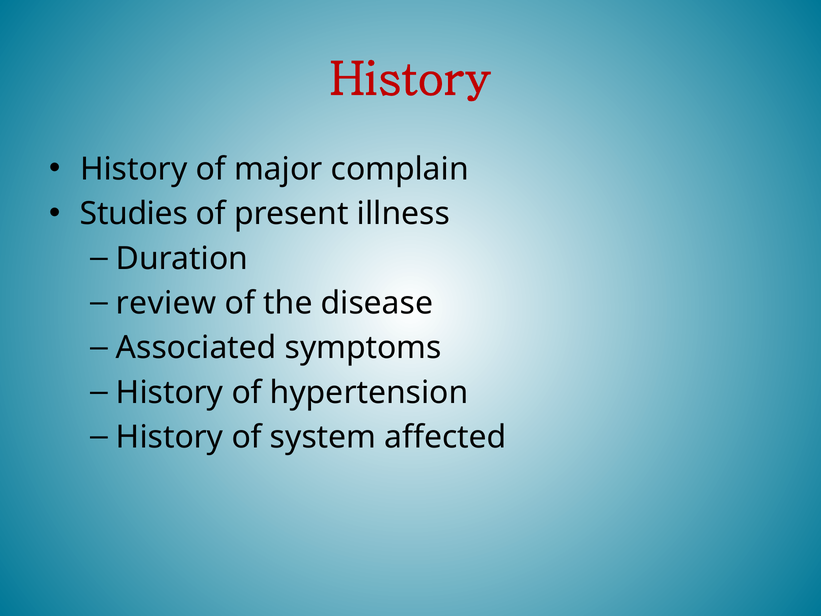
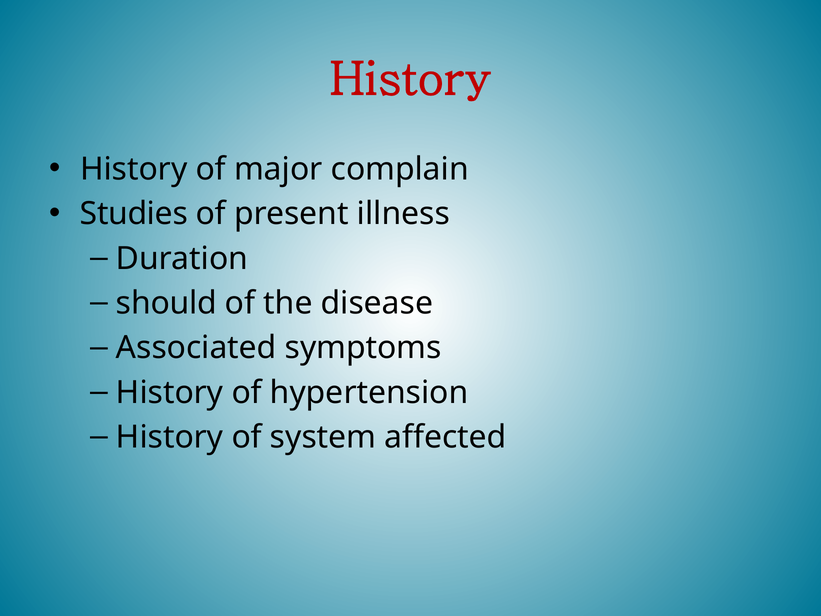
review: review -> should
